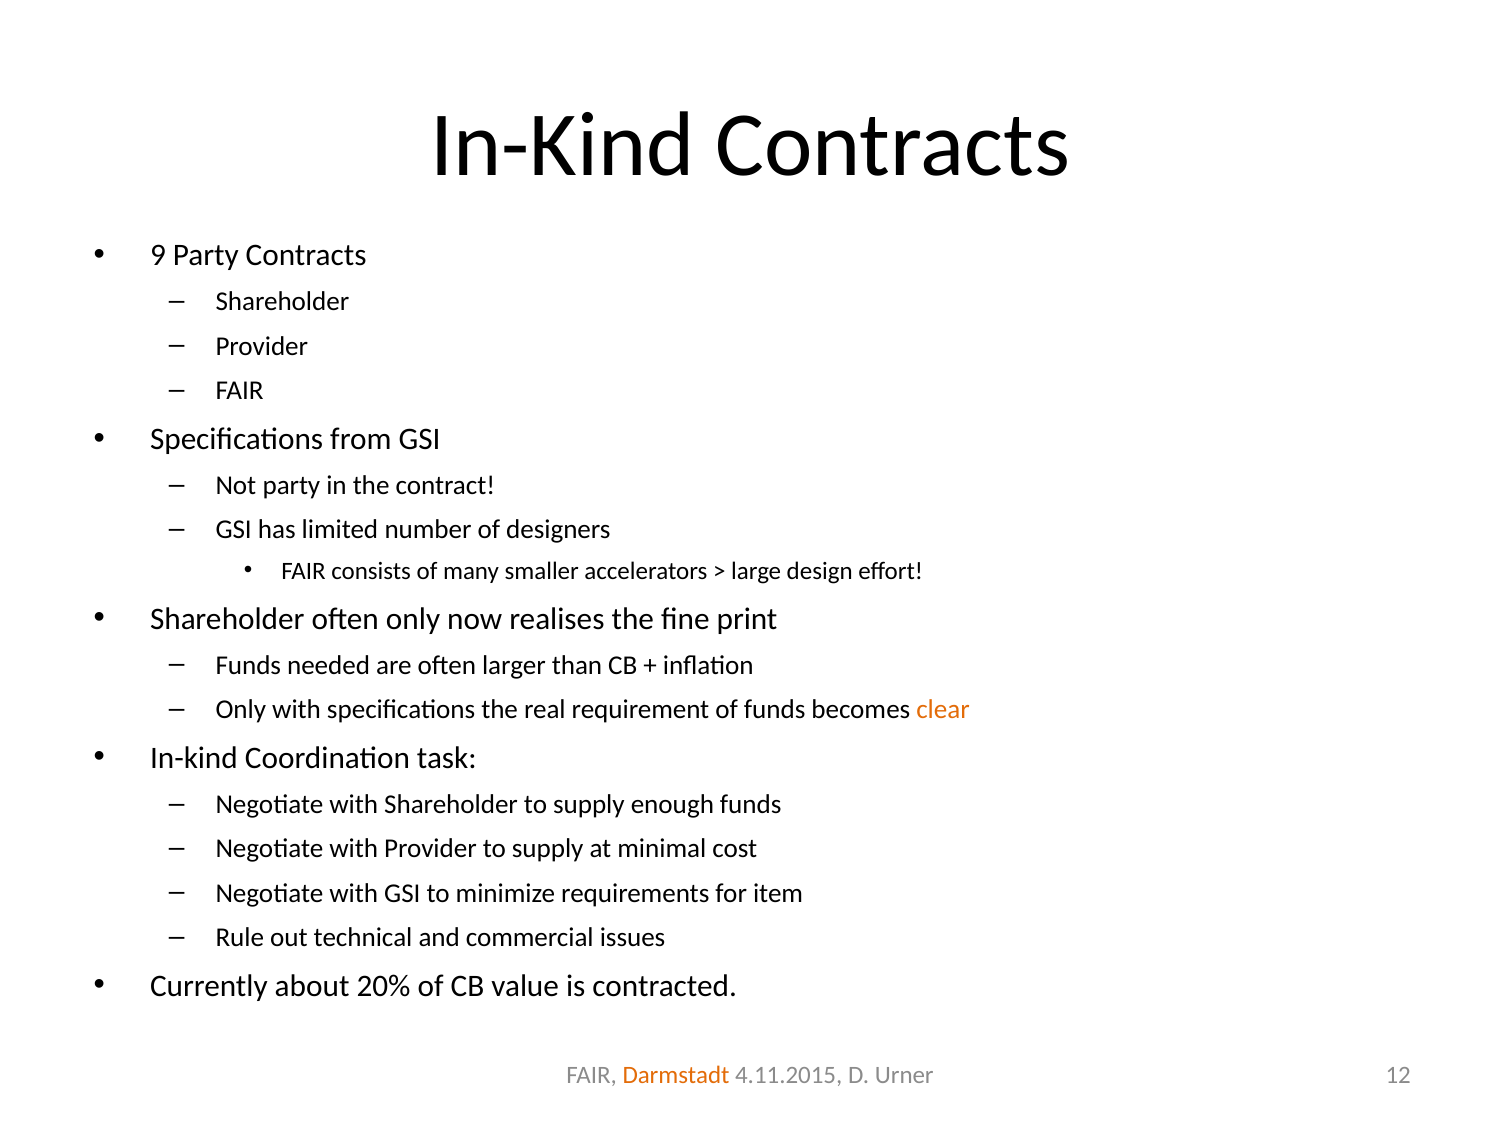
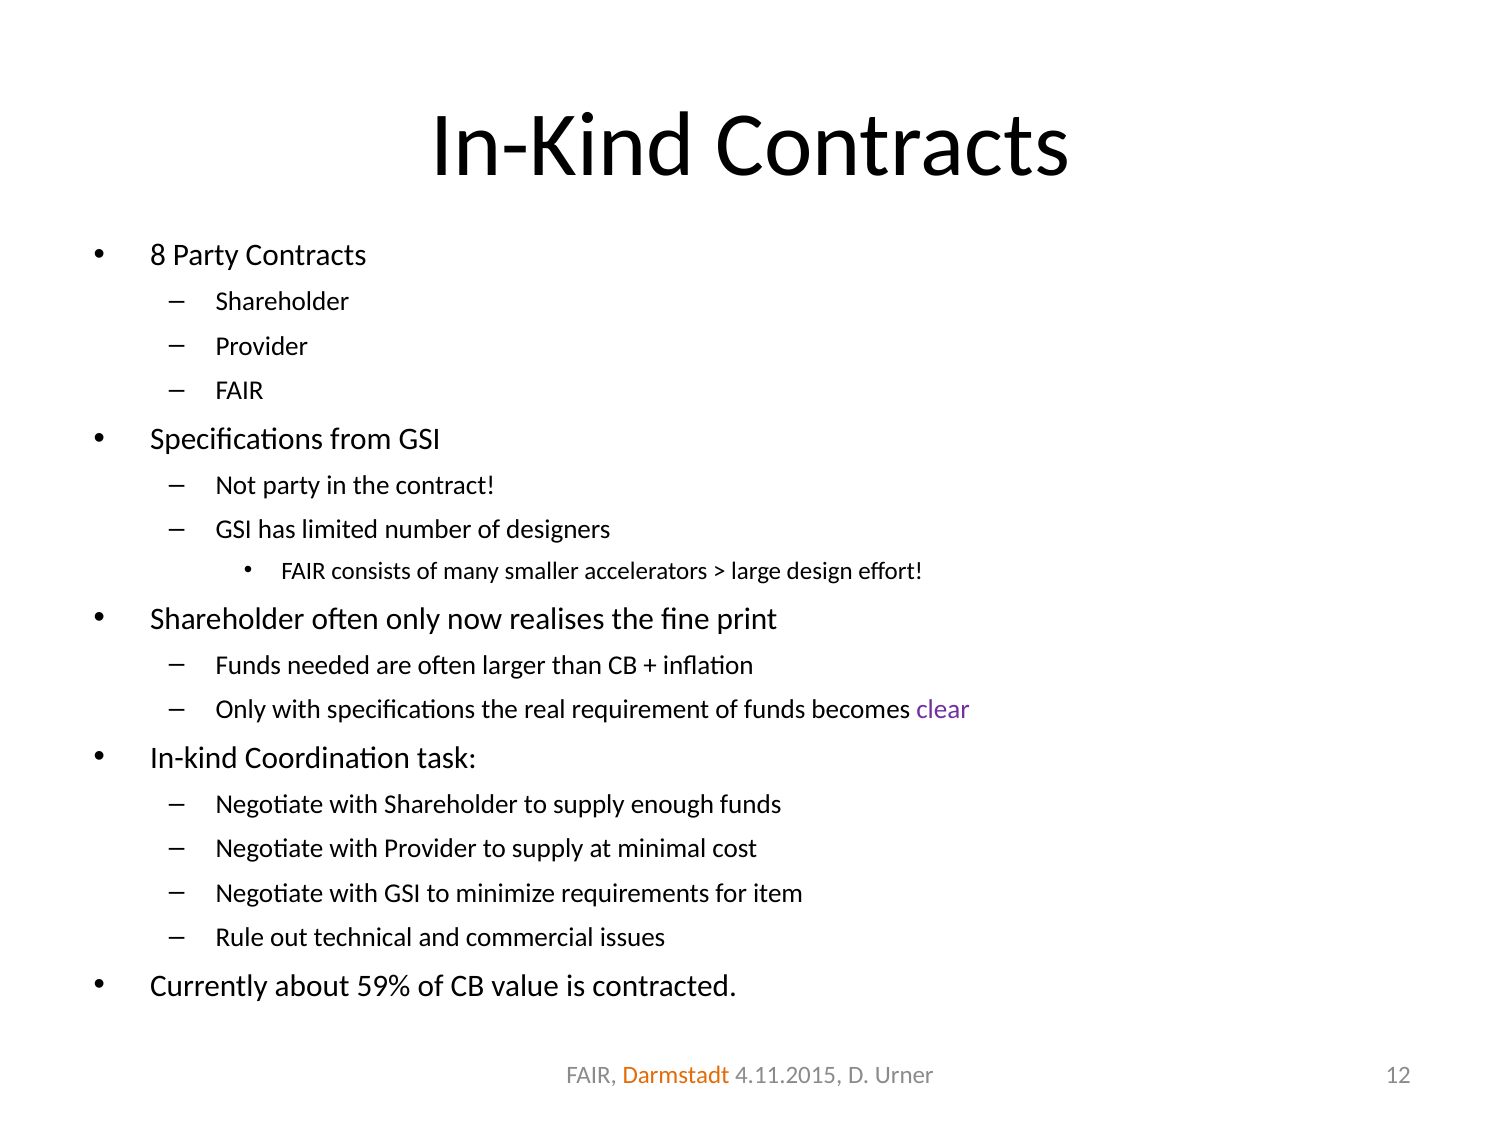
9: 9 -> 8
clear colour: orange -> purple
20%: 20% -> 59%
